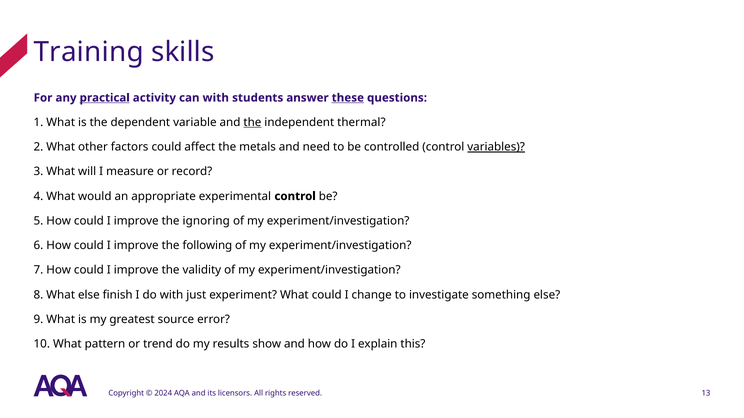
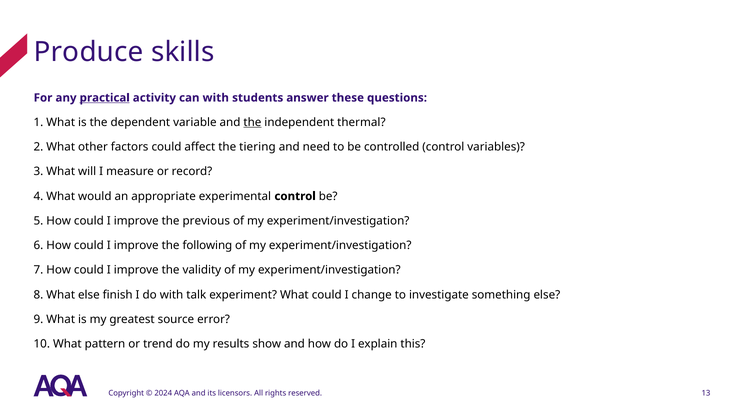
Training: Training -> Produce
these underline: present -> none
metals: metals -> tiering
variables underline: present -> none
ignoring: ignoring -> previous
just: just -> talk
